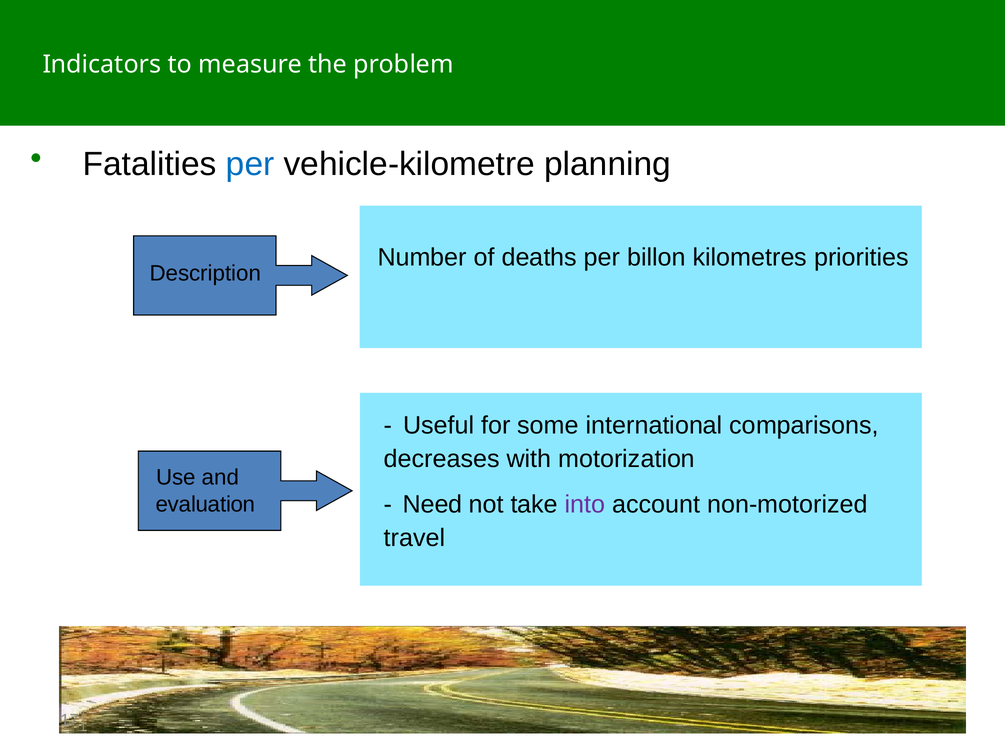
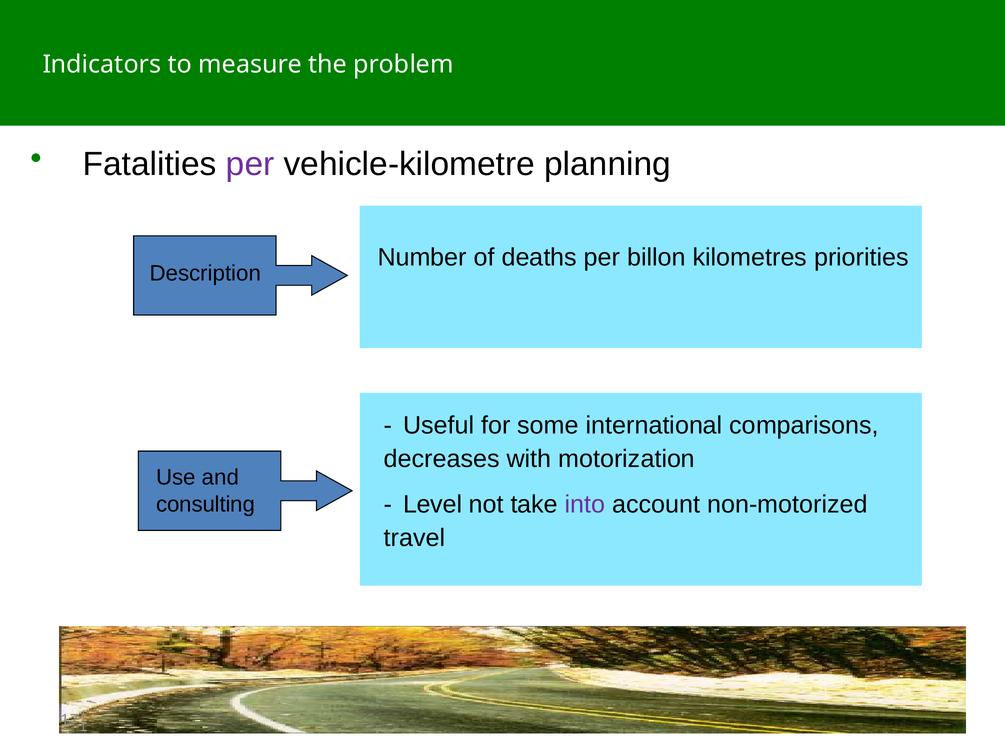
per at (250, 164) colour: blue -> purple
Need: Need -> Level
evaluation: evaluation -> consulting
